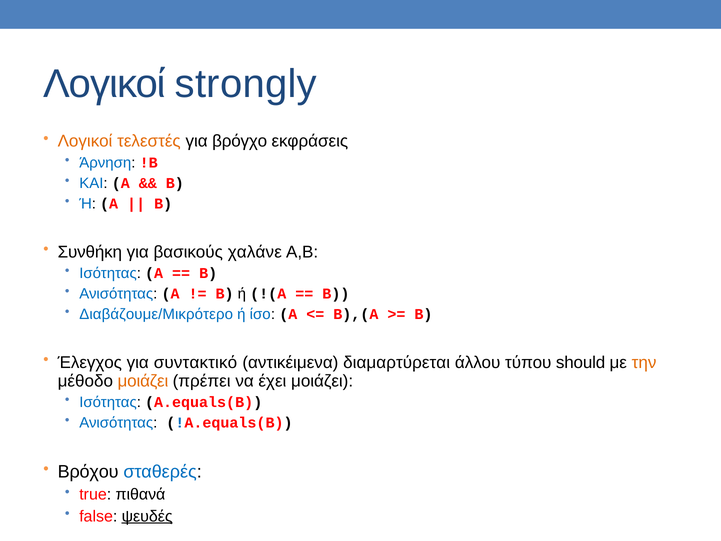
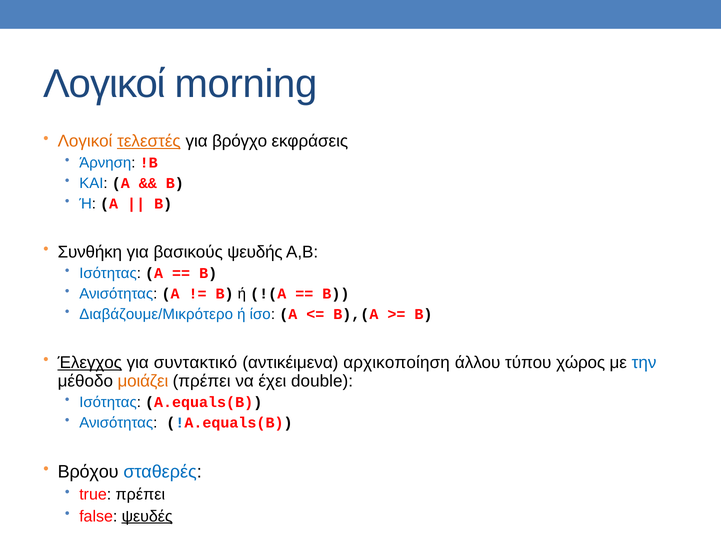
strongly: strongly -> morning
τελεστές underline: none -> present
χαλάνε: χαλάνε -> ψευδής
Έλεγχος underline: none -> present
διαμαρτύρεται: διαμαρτύρεται -> αρχικοποίηση
should: should -> χώρος
την colour: orange -> blue
έχει μοιάζει: μοιάζει -> double
true πιθανά: πιθανά -> πρέπει
